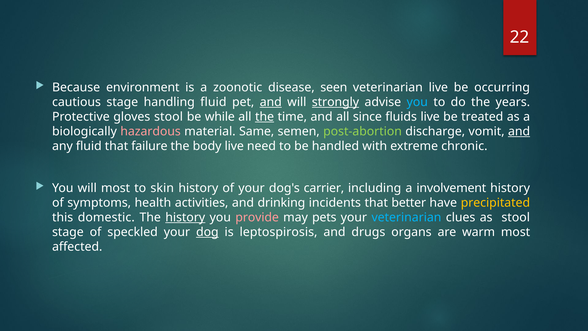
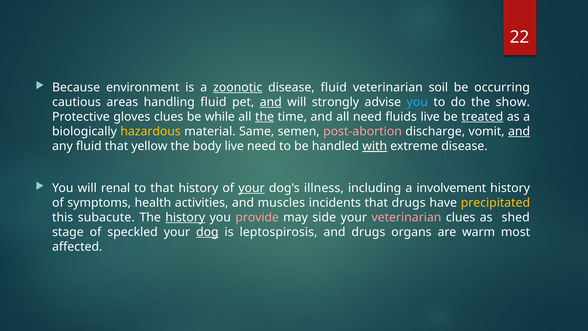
zoonotic underline: none -> present
disease seen: seen -> fluid
veterinarian live: live -> soil
cautious stage: stage -> areas
strongly underline: present -> none
years: years -> show
gloves stool: stool -> clues
all since: since -> need
treated underline: none -> present
hazardous colour: pink -> yellow
post-abortion colour: light green -> pink
failure: failure -> yellow
with underline: none -> present
extreme chronic: chronic -> disease
will most: most -> renal
to skin: skin -> that
your at (252, 188) underline: none -> present
carrier: carrier -> illness
drinking: drinking -> muscles
that better: better -> drugs
domestic: domestic -> subacute
pets: pets -> side
veterinarian at (406, 217) colour: light blue -> pink
as stool: stool -> shed
